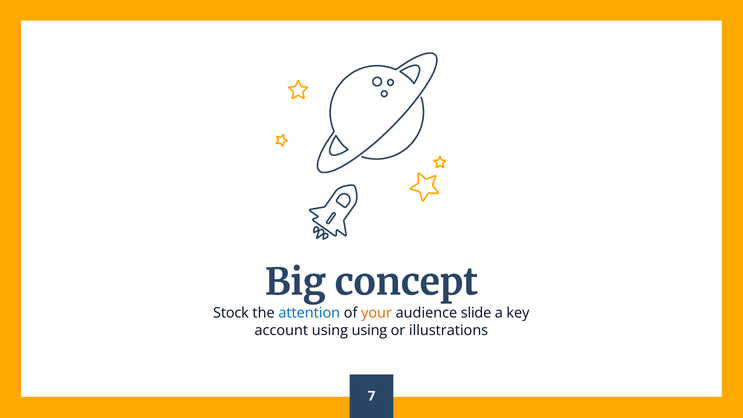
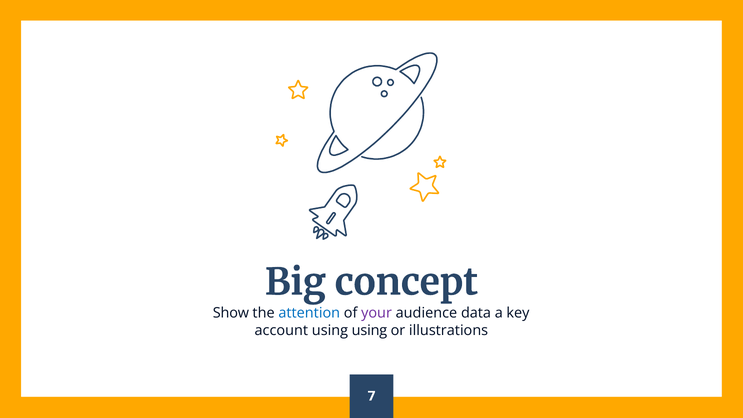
Stock: Stock -> Show
your colour: orange -> purple
slide: slide -> data
